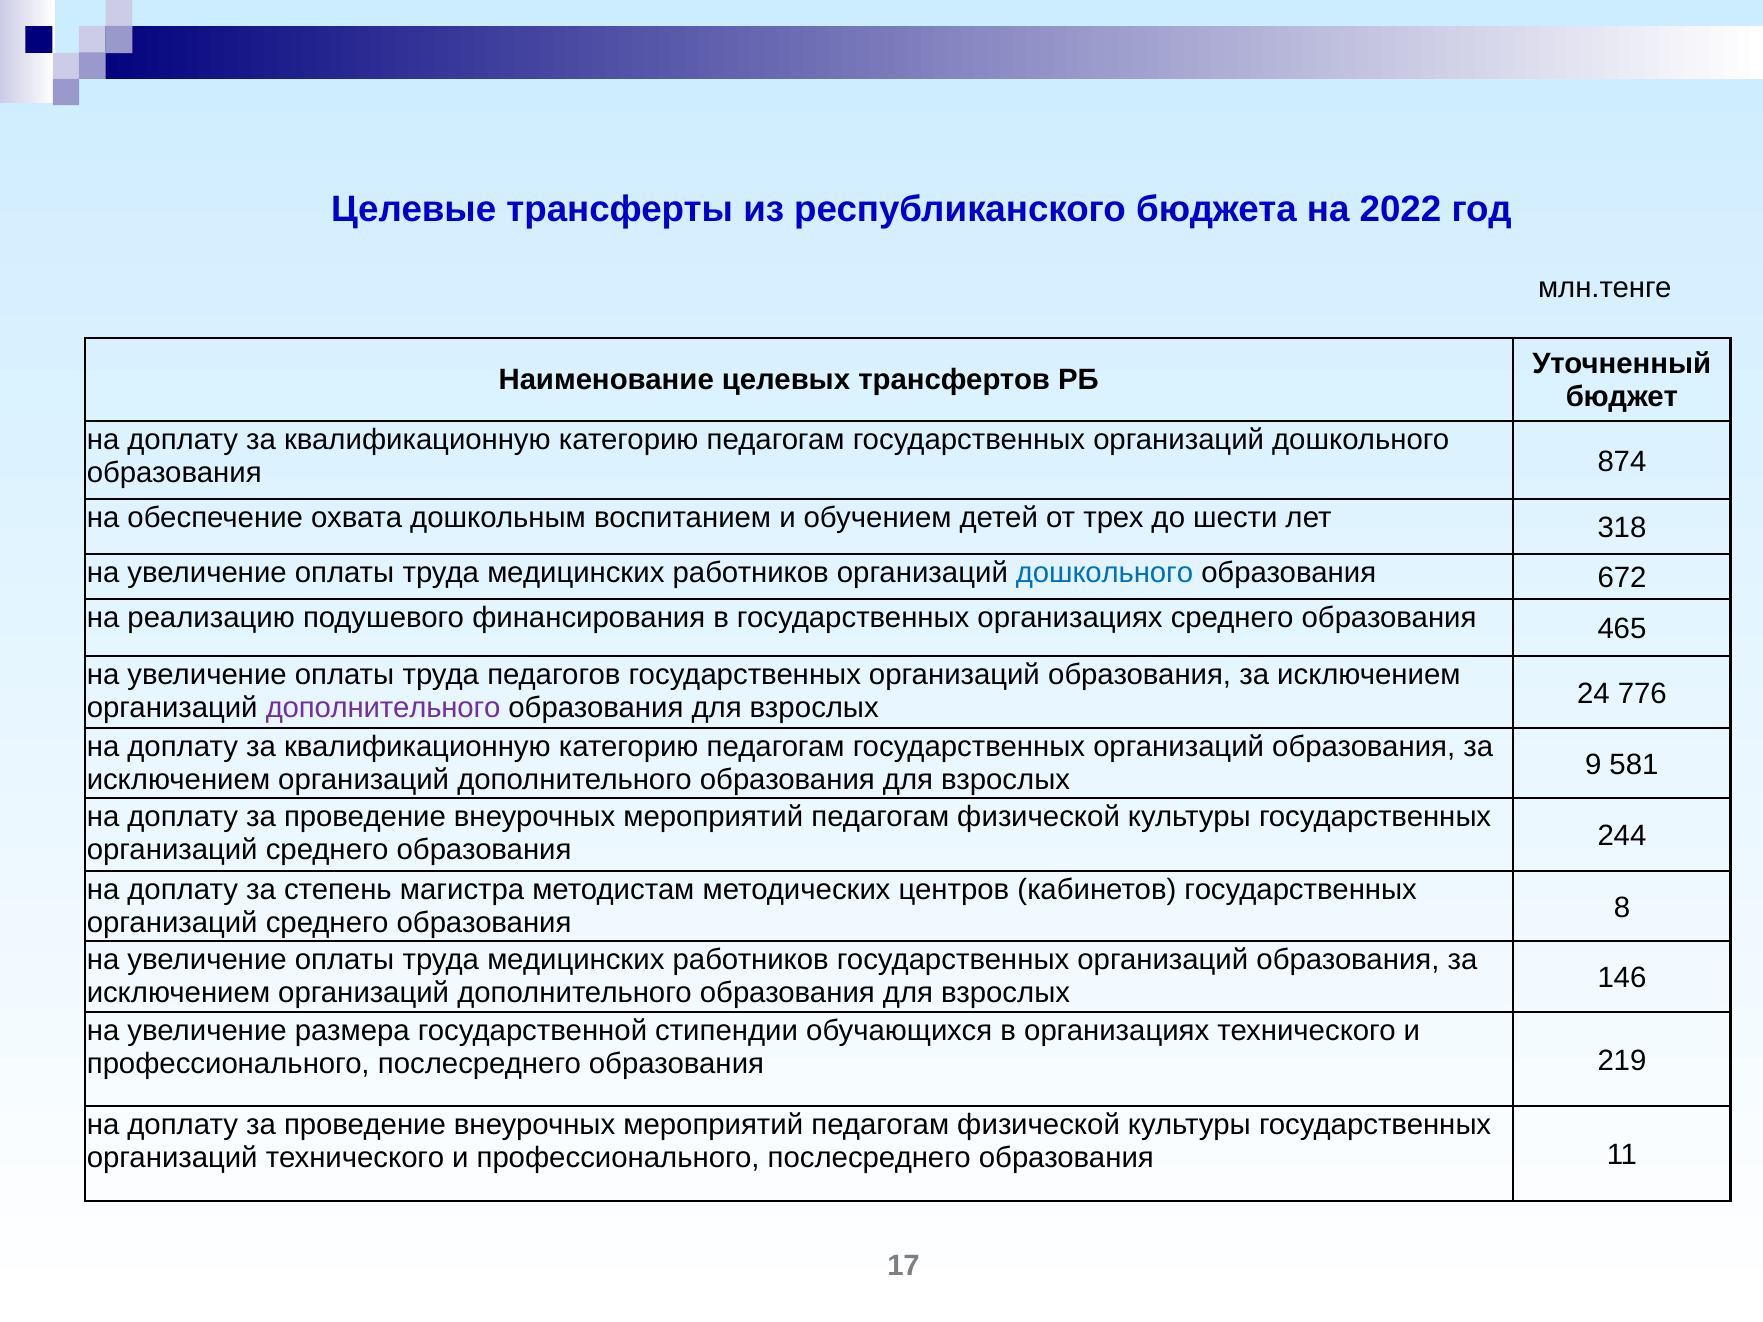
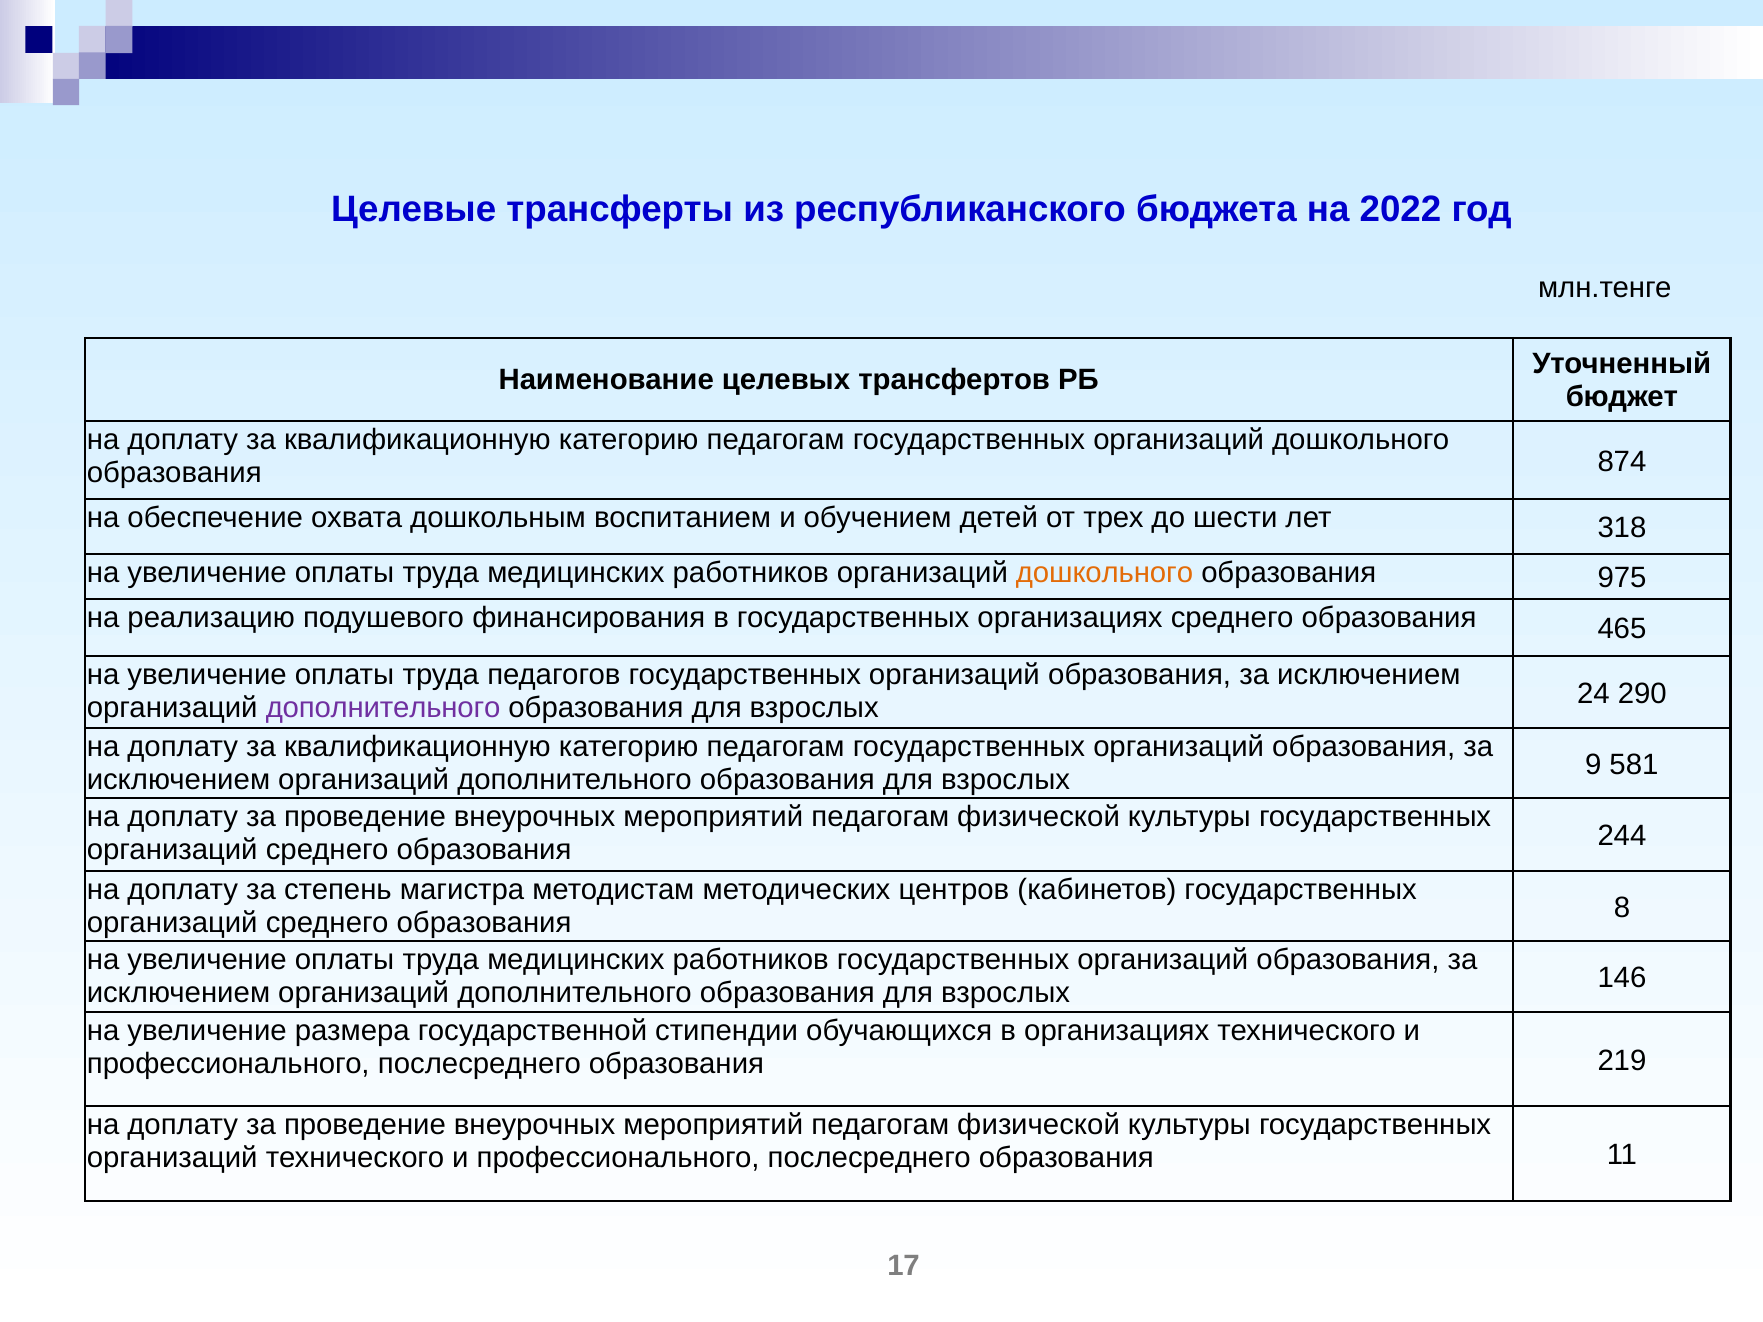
дошкольного at (1104, 573) colour: blue -> orange
672: 672 -> 975
776: 776 -> 290
